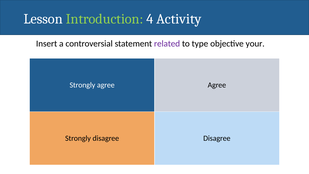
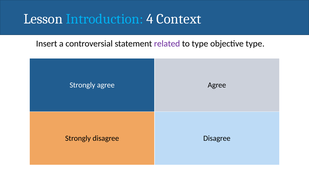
Introduction colour: light green -> light blue
Activity: Activity -> Context
objective your: your -> type
